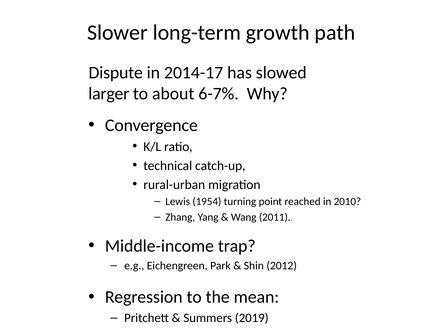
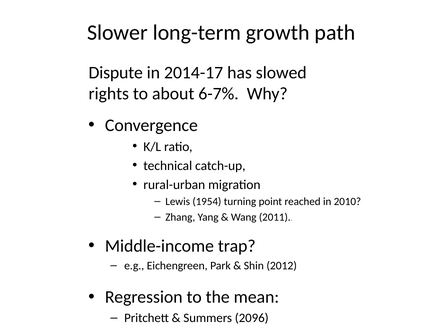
larger: larger -> rights
2019: 2019 -> 2096
